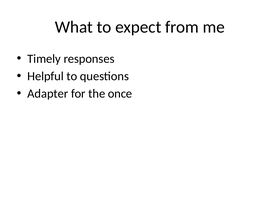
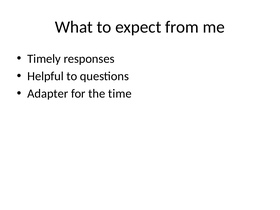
once: once -> time
